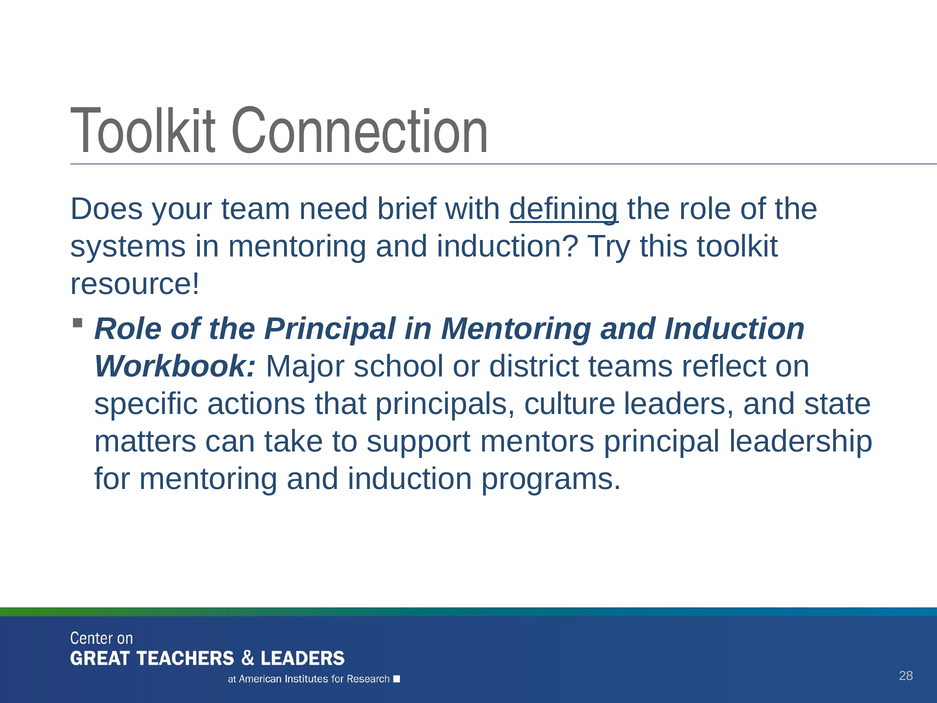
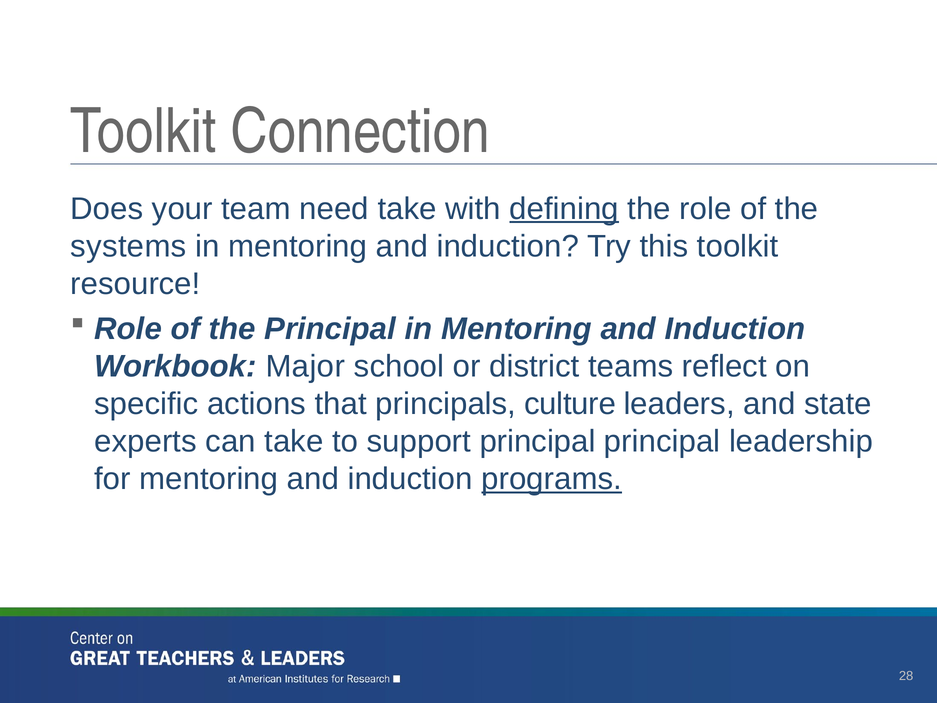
need brief: brief -> take
matters: matters -> experts
support mentors: mentors -> principal
programs underline: none -> present
